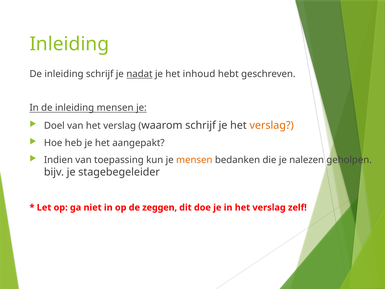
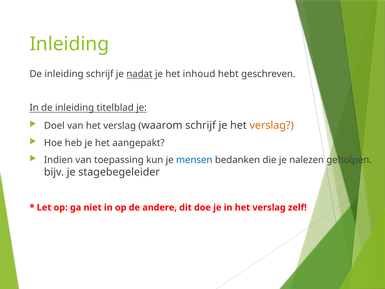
inleiding mensen: mensen -> titelblad
mensen at (194, 160) colour: orange -> blue
zeggen: zeggen -> andere
